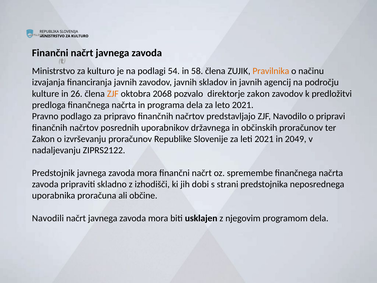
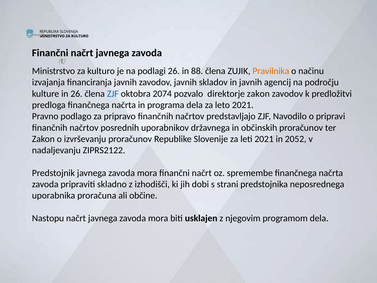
podlagi 54: 54 -> 26
58: 58 -> 88
ZJF at (113, 94) colour: orange -> blue
2068: 2068 -> 2074
2049: 2049 -> 2052
Navodili: Navodili -> Nastopu
